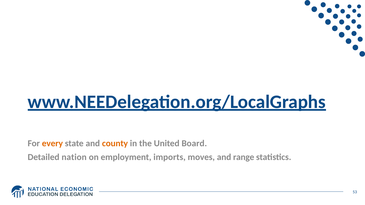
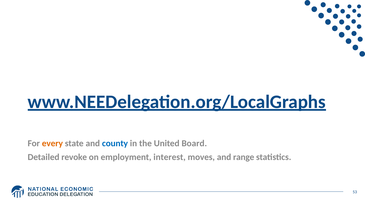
county colour: orange -> blue
nation: nation -> revoke
imports: imports -> interest
